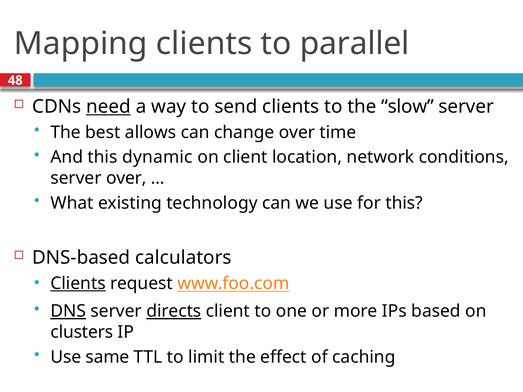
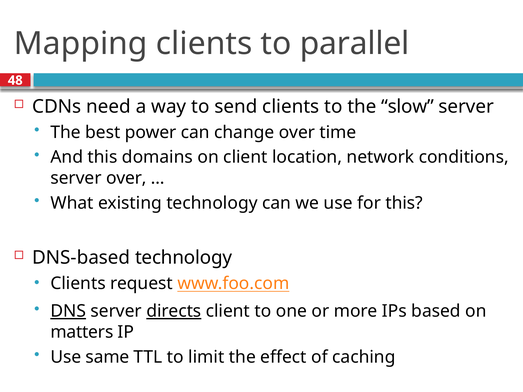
need underline: present -> none
allows: allows -> power
dynamic: dynamic -> domains
DNS-based calculators: calculators -> technology
Clients at (78, 284) underline: present -> none
clusters: clusters -> matters
